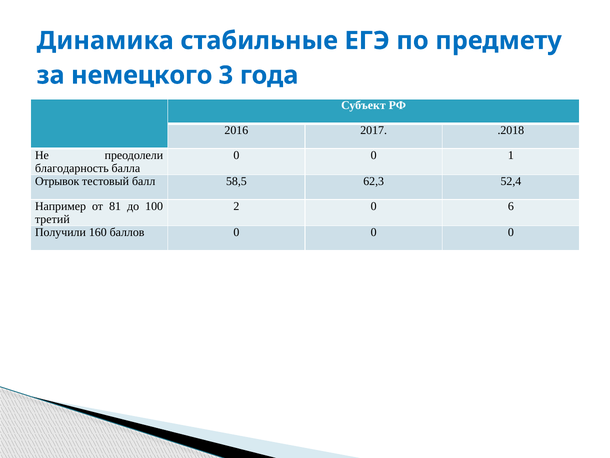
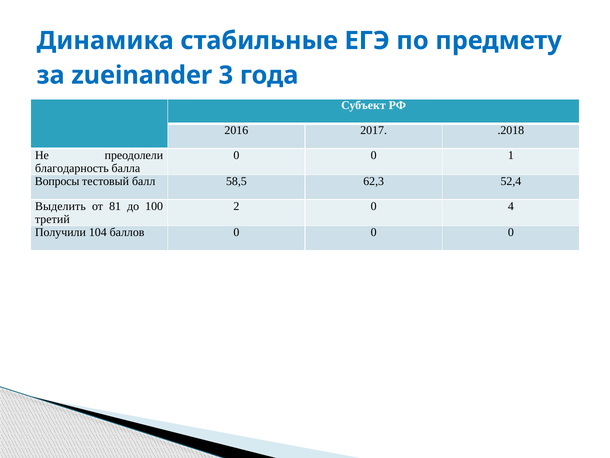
немецкого: немецкого -> zueinander
Отрывок: Отрывок -> Вопросы
Например: Например -> Выделить
6: 6 -> 4
160: 160 -> 104
